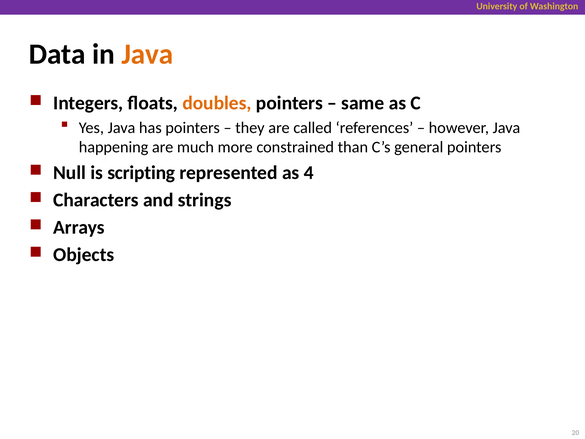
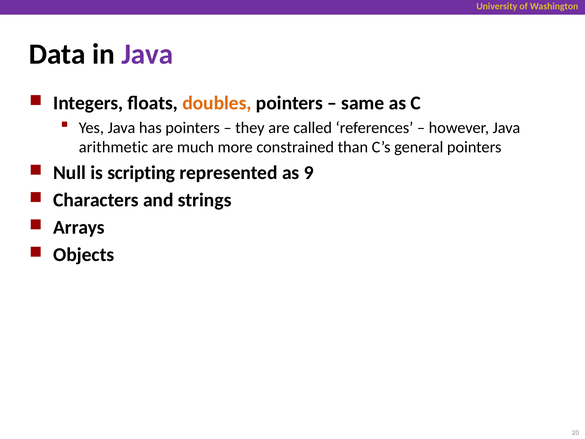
Java at (147, 54) colour: orange -> purple
happening: happening -> arithmetic
4: 4 -> 9
